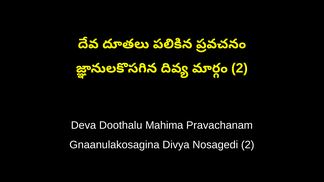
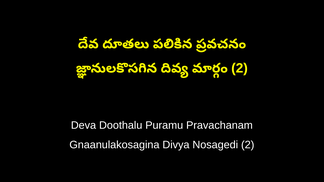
Mahima: Mahima -> Puramu
